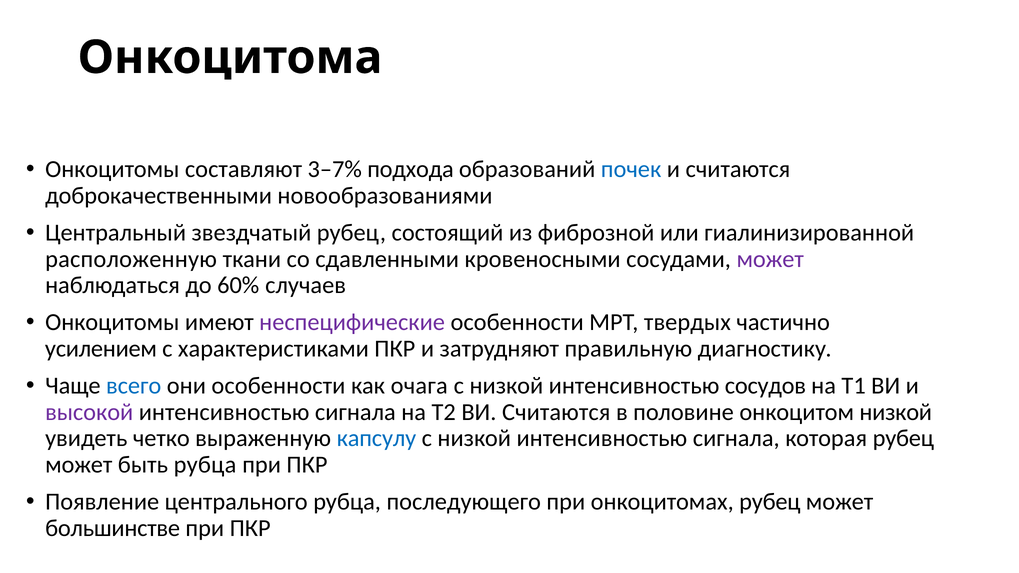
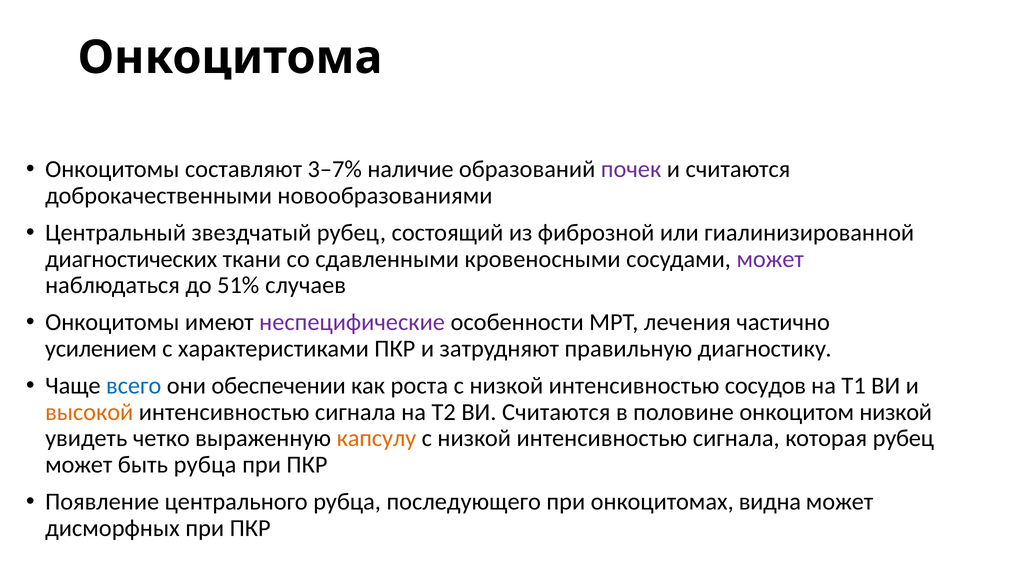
подхода: подхода -> наличие
почек colour: blue -> purple
расположенную: расположенную -> диагностических
60%: 60% -> 51%
твердых: твердых -> лечения
они особенности: особенности -> обеспечении
очага: очага -> роста
высокой colour: purple -> orange
капсулу colour: blue -> orange
онкоцитомах рубец: рубец -> видна
большинстве: большинстве -> дисморфных
